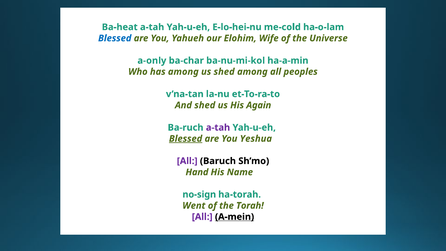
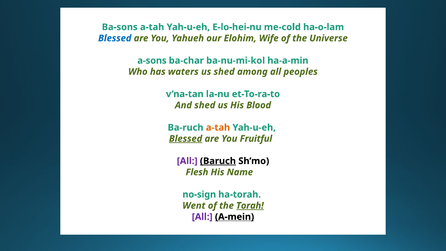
Ba-heat: Ba-heat -> Ba-sons
a-only: a-only -> a-sons
has among: among -> waters
Again: Again -> Blood
a-tah at (218, 127) colour: purple -> orange
Yeshua: Yeshua -> Fruitful
Baruch underline: none -> present
Hand: Hand -> Flesh
Torah underline: none -> present
